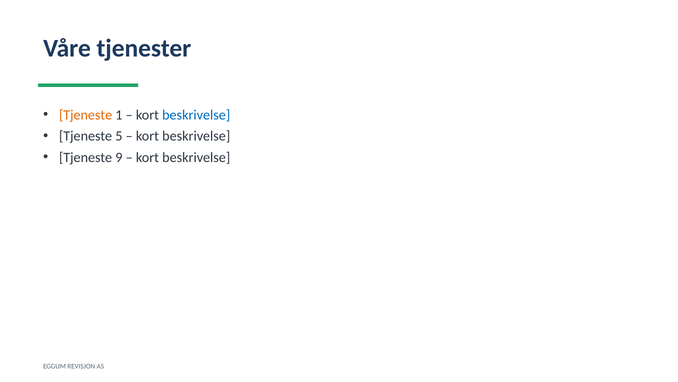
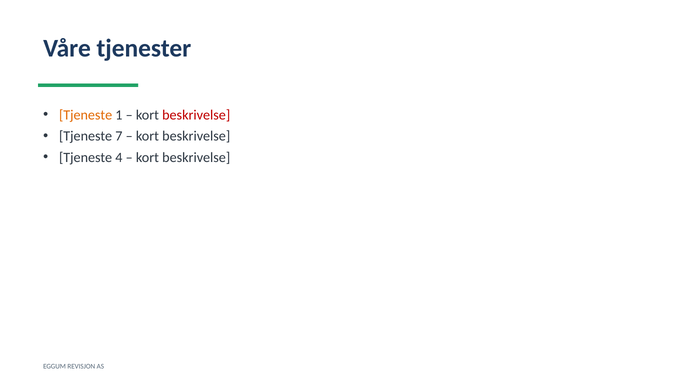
beskrivelse at (196, 115) colour: blue -> red
5: 5 -> 7
9: 9 -> 4
